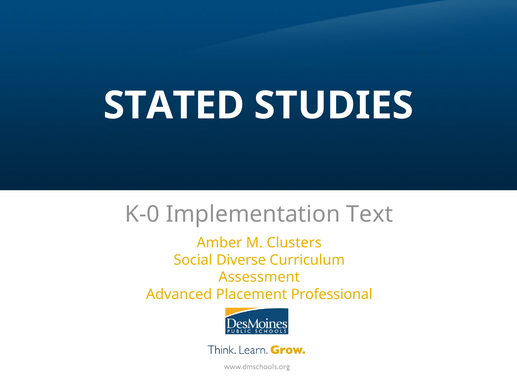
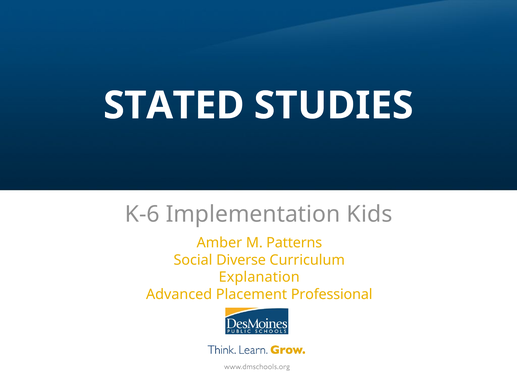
K-0: K-0 -> K-6
Text: Text -> Kids
Clusters: Clusters -> Patterns
Assessment: Assessment -> Explanation
